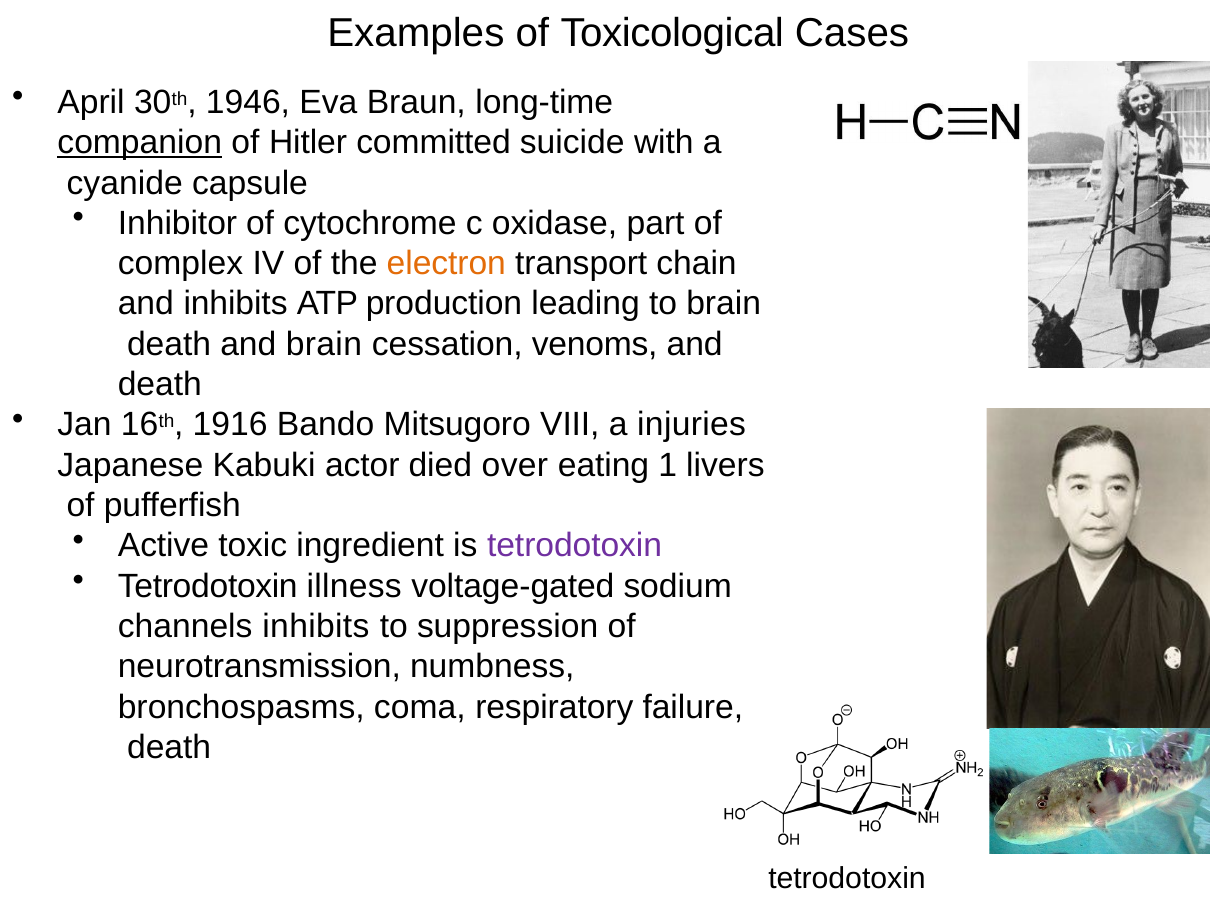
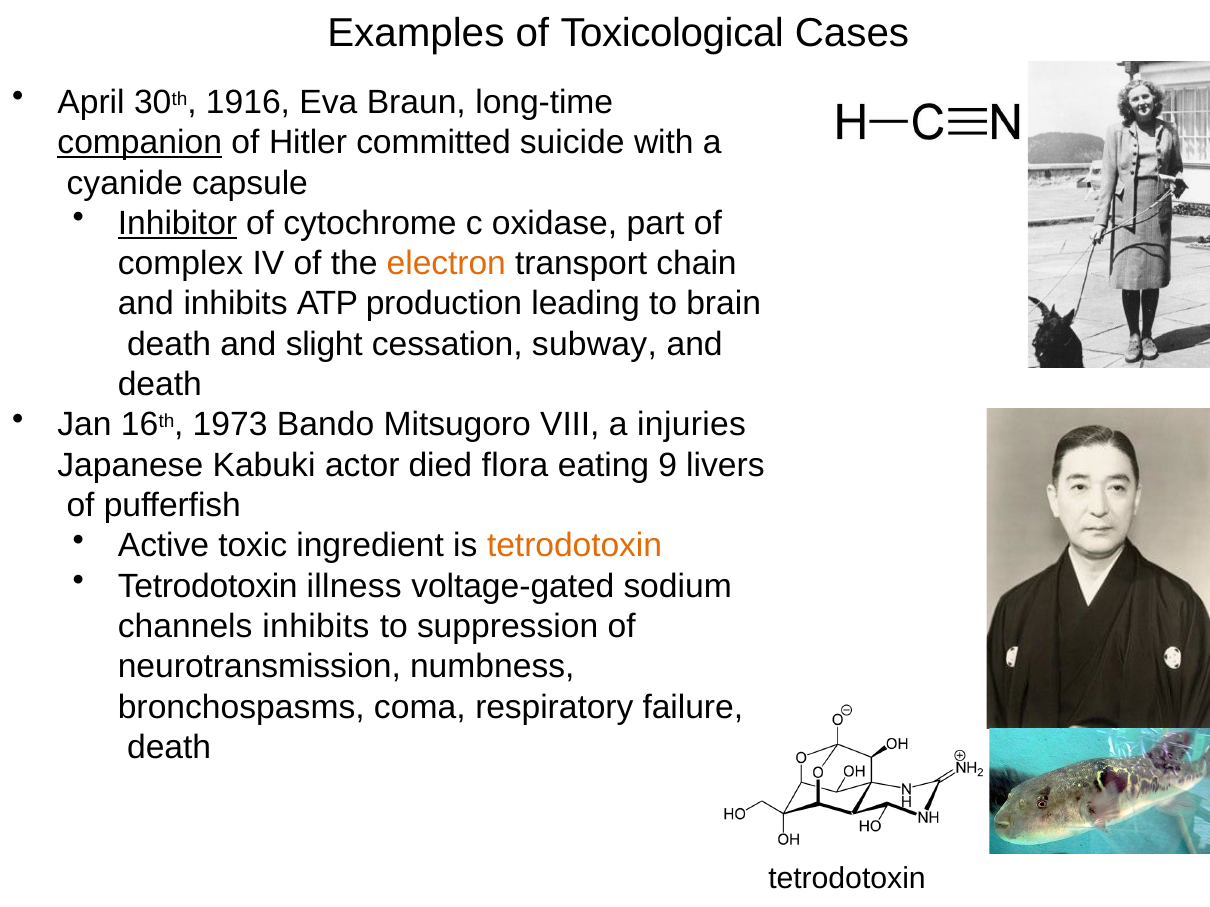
1946: 1946 -> 1916
Inhibitor underline: none -> present
and brain: brain -> slight
venoms: venoms -> subway
1916: 1916 -> 1973
over: over -> flora
1: 1 -> 9
tetrodotoxin at (575, 546) colour: purple -> orange
